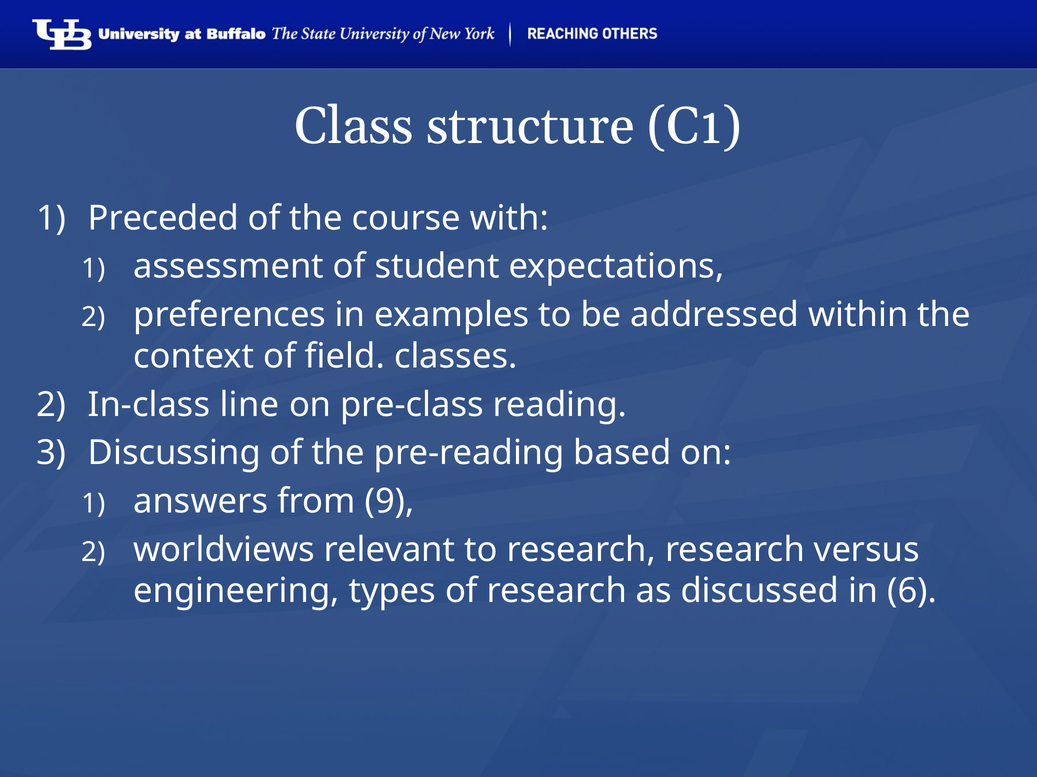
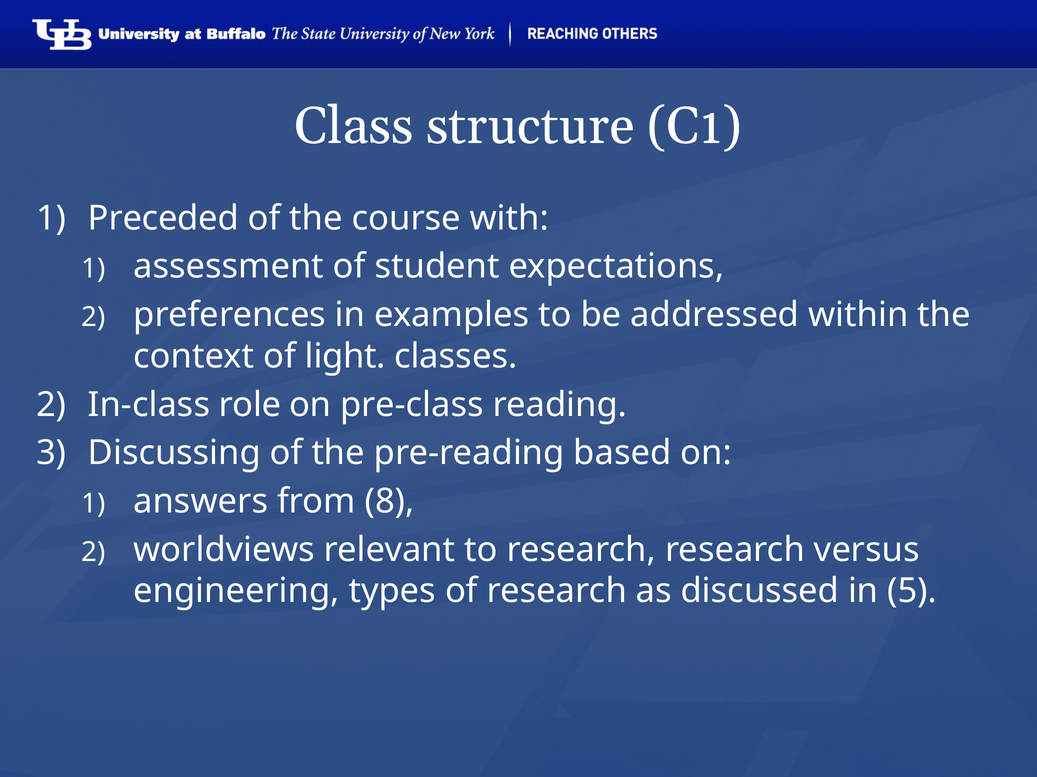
field: field -> light
line: line -> role
9: 9 -> 8
6: 6 -> 5
